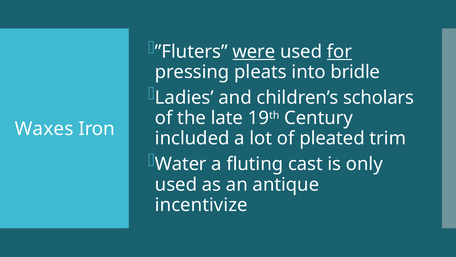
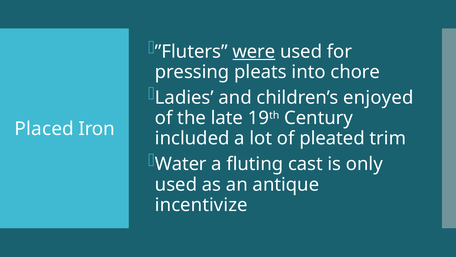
for underline: present -> none
bridle: bridle -> chore
scholars: scholars -> enjoyed
Waxes: Waxes -> Placed
